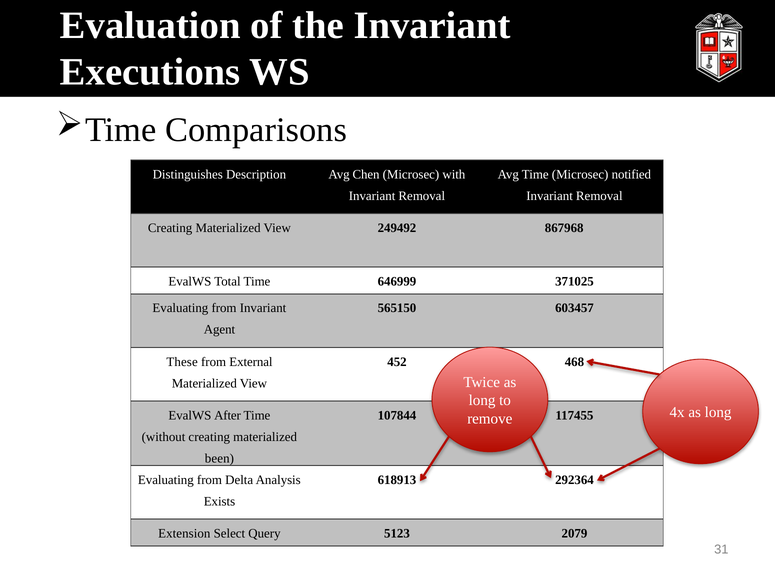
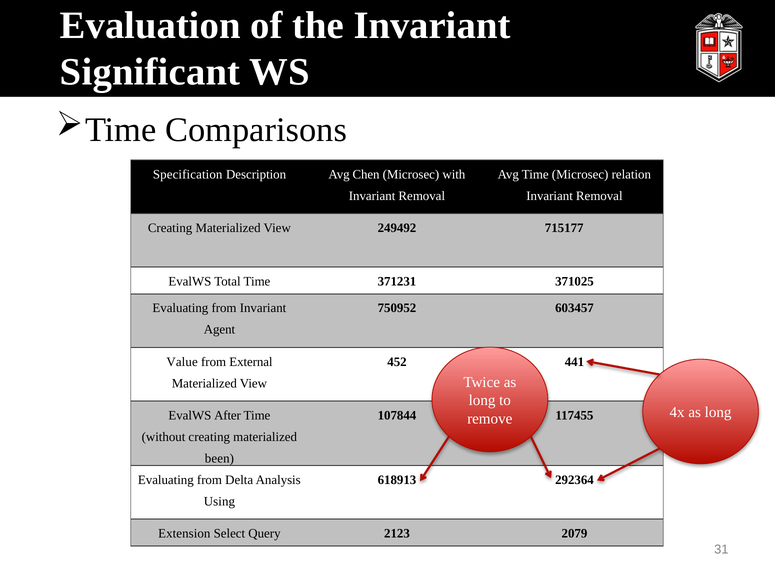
Executions: Executions -> Significant
Distinguishes: Distinguishes -> Specification
notified: notified -> relation
867968: 867968 -> 715177
646999: 646999 -> 371231
565150: 565150 -> 750952
These: These -> Value
468: 468 -> 441
Exists: Exists -> Using
5123: 5123 -> 2123
